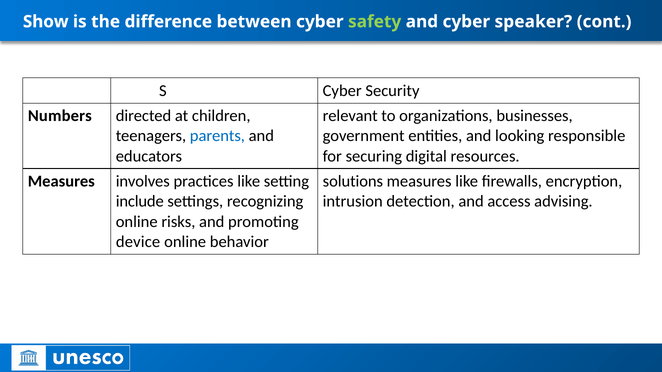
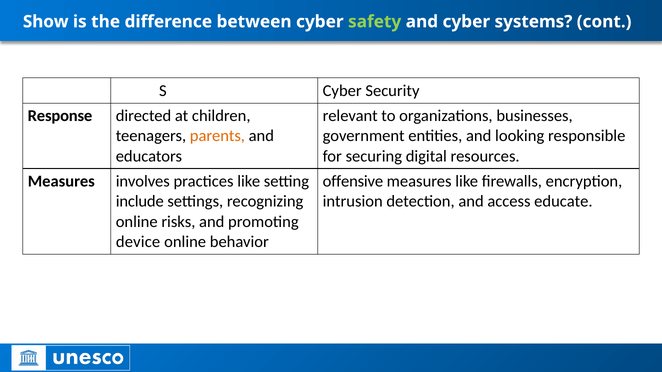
speaker: speaker -> systems
Numbers: Numbers -> Response
parents colour: blue -> orange
solutions: solutions -> offensive
advising: advising -> educate
